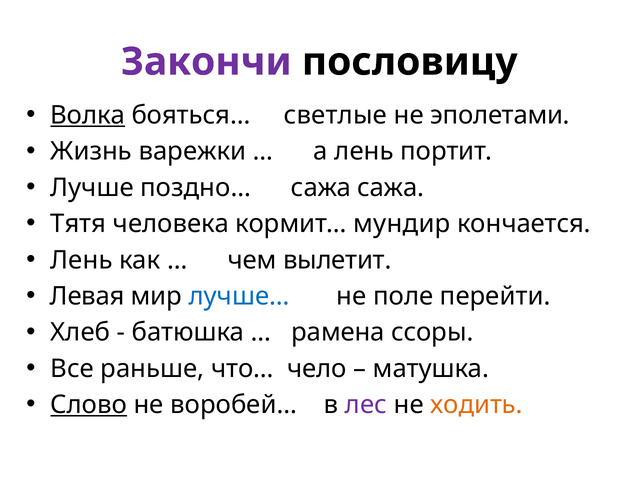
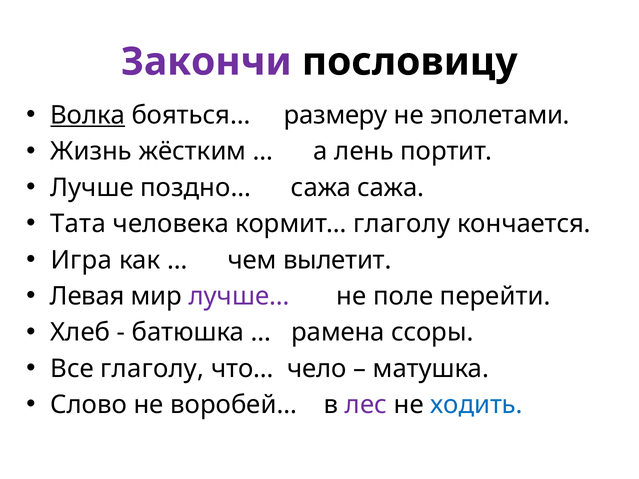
светлые: светлые -> размеру
варежки: варежки -> жёстким
Тятя: Тятя -> Тата
кормит… мундир: мундир -> глаголу
Лень at (81, 260): Лень -> Игра
лучше… colour: blue -> purple
Все раньше: раньше -> глаголу
Слово underline: present -> none
ходить colour: orange -> blue
